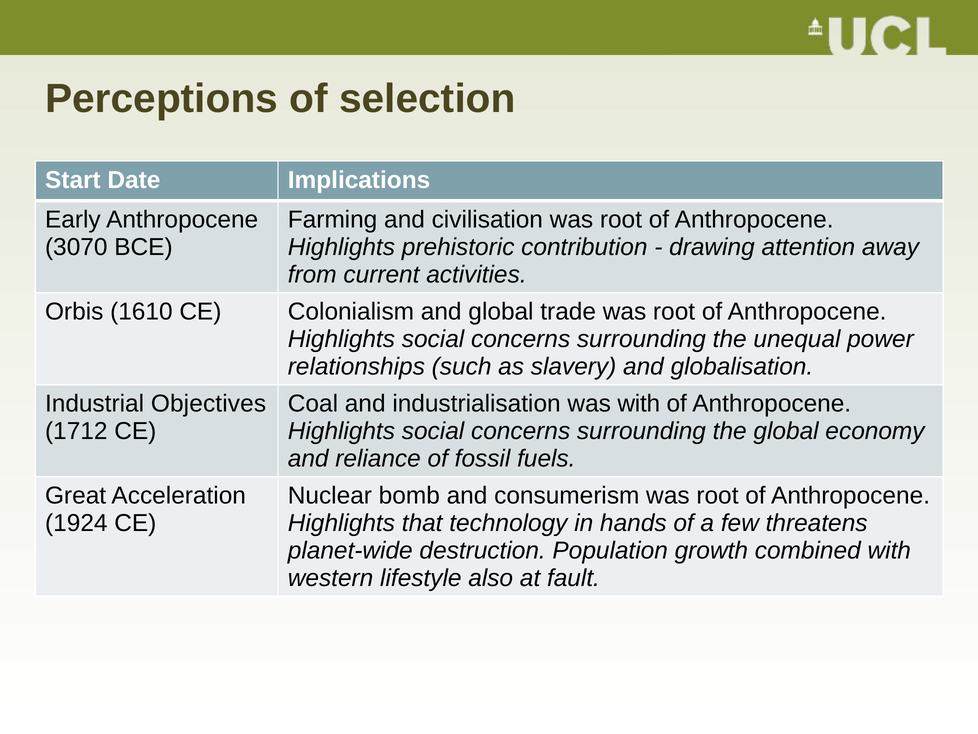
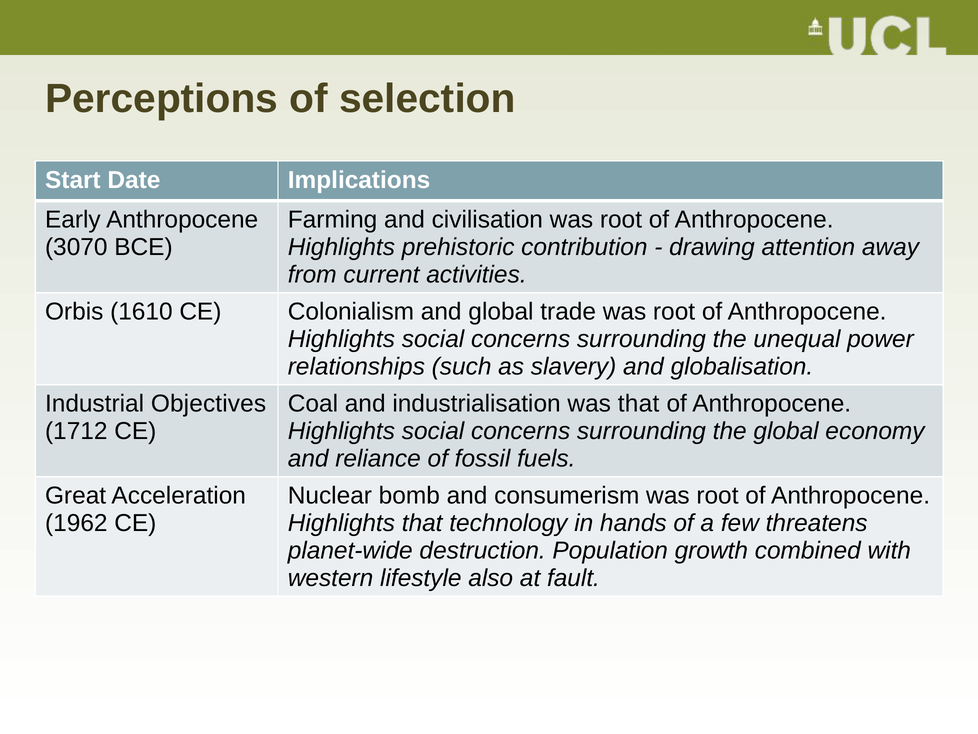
was with: with -> that
1924: 1924 -> 1962
